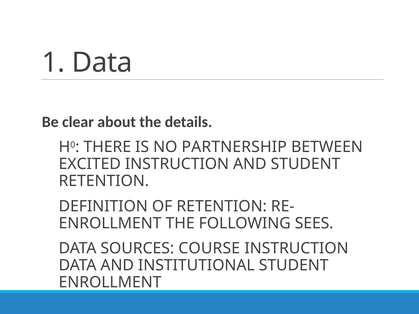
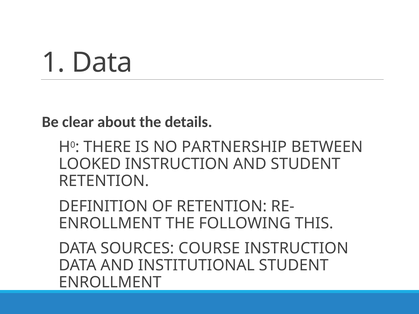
EXCITED: EXCITED -> LOOKED
SEES: SEES -> THIS
